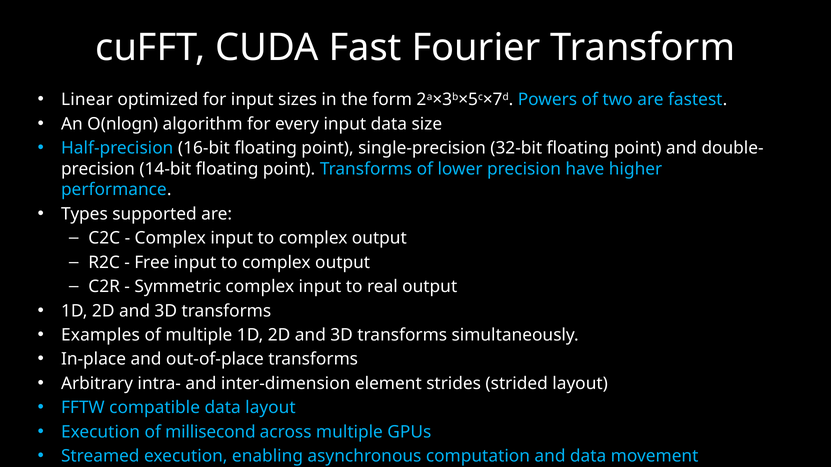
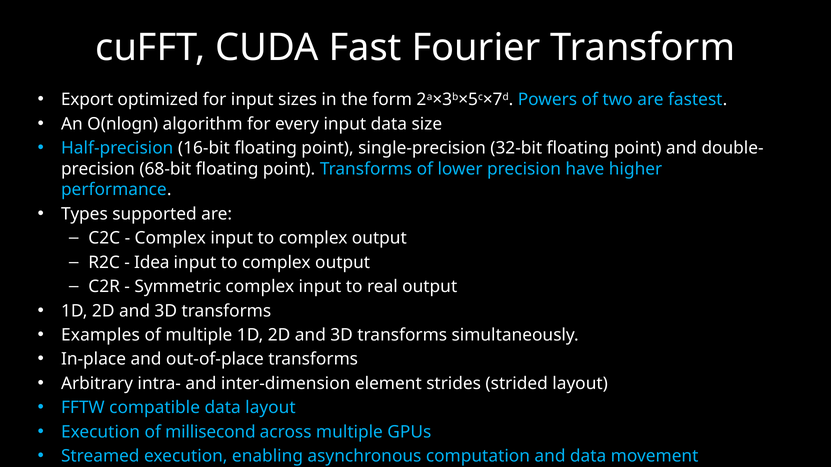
Linear: Linear -> Export
14-bit: 14-bit -> 68-bit
Free: Free -> Idea
